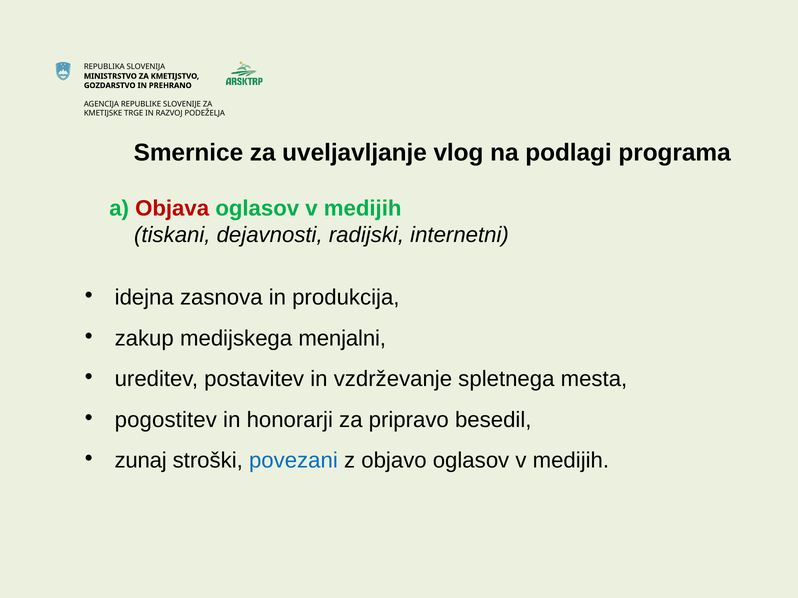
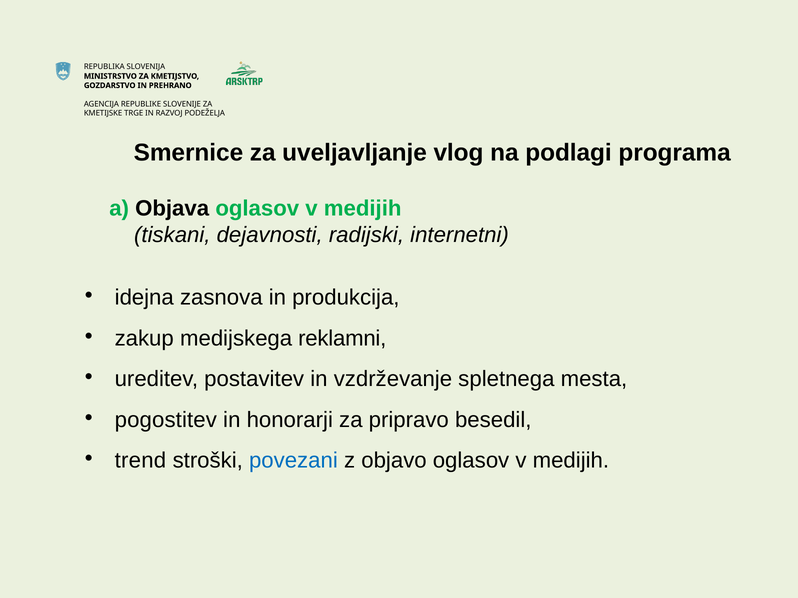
Objava colour: red -> black
menjalni: menjalni -> reklamni
zunaj: zunaj -> trend
